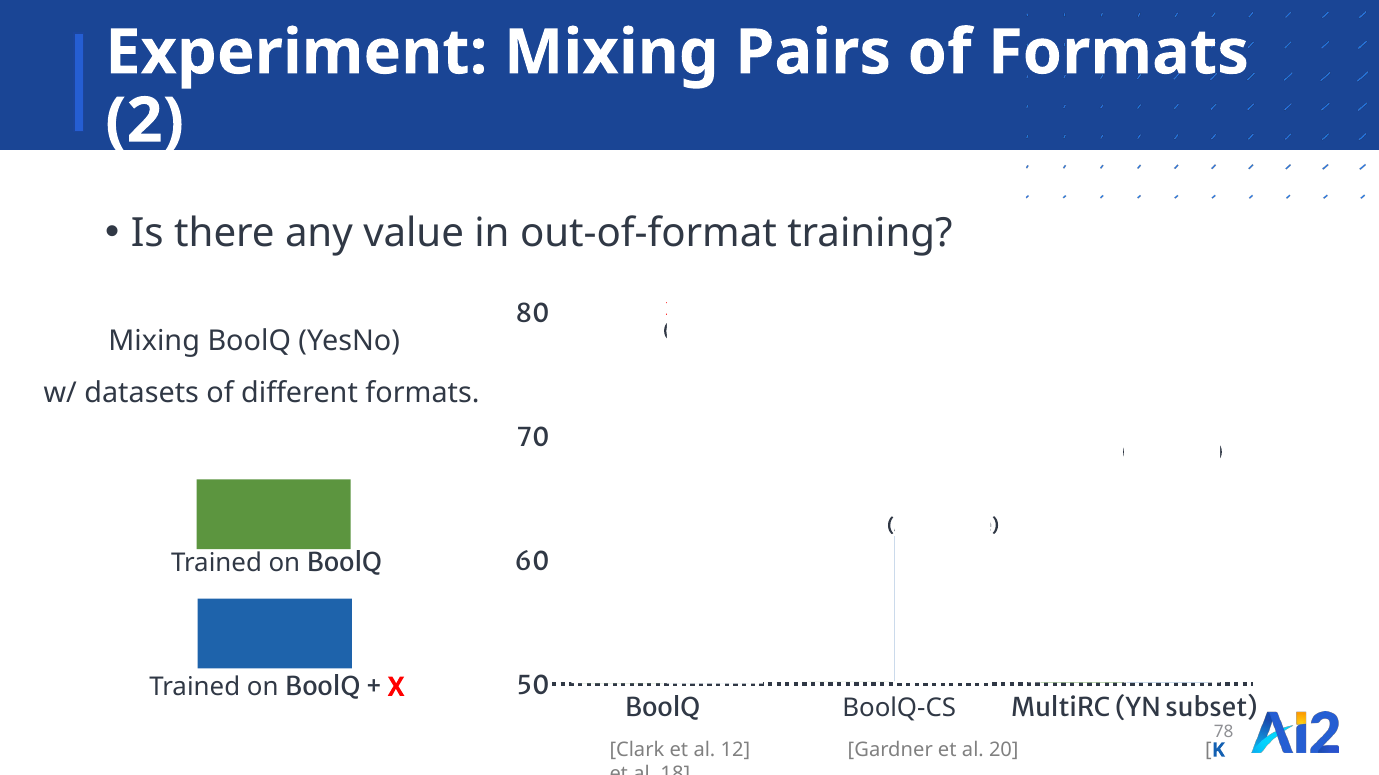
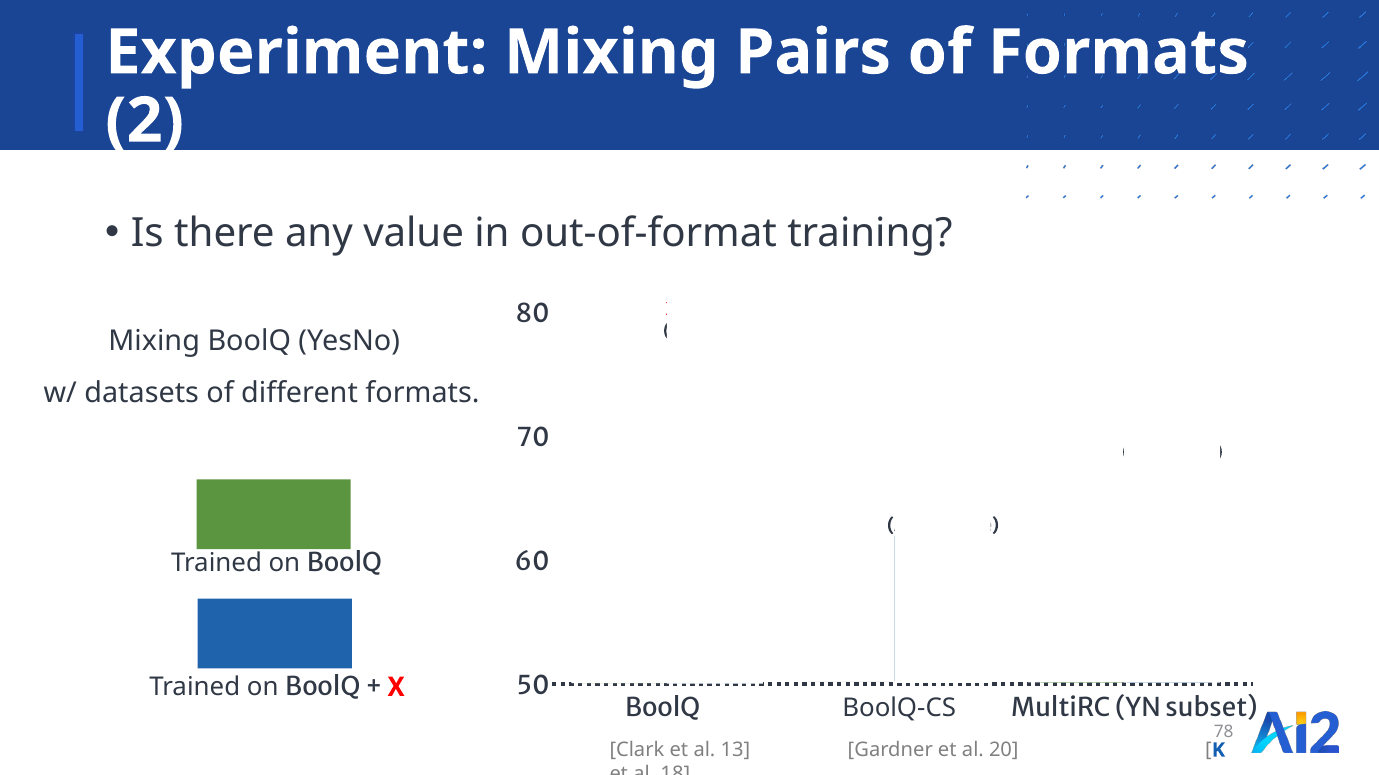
12: 12 -> 13
